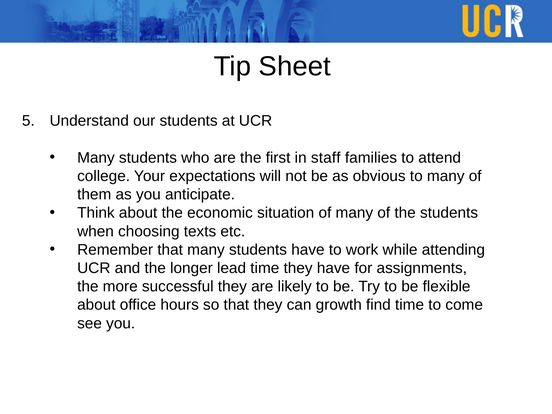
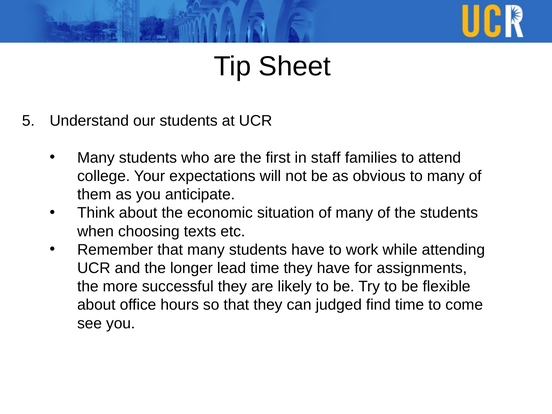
growth: growth -> judged
